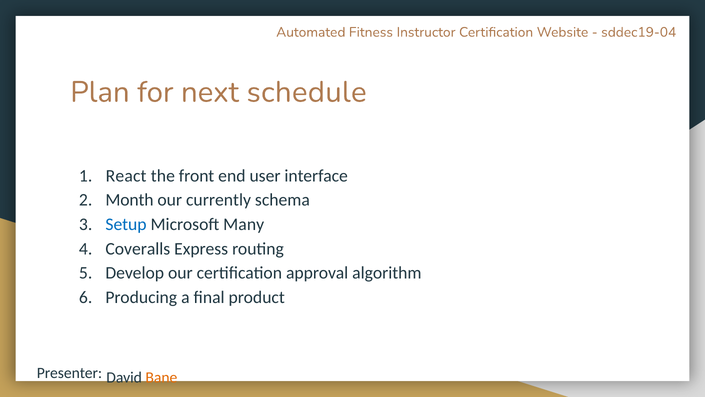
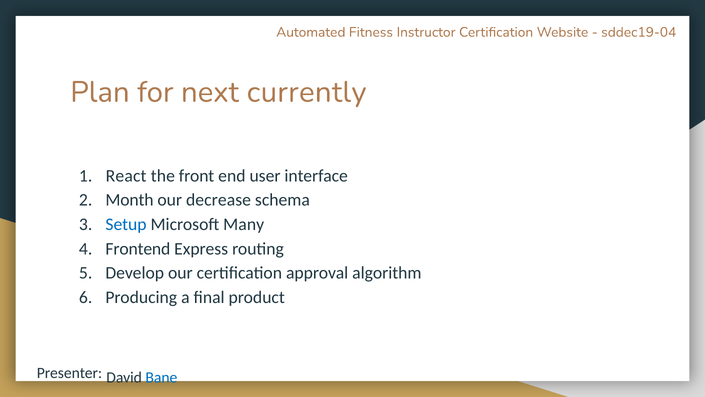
schedule: schedule -> currently
currently: currently -> decrease
Coveralls: Coveralls -> Frontend
Bane colour: orange -> blue
